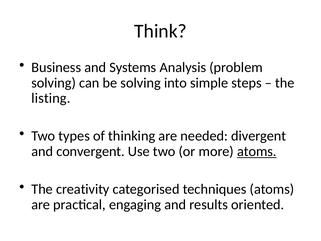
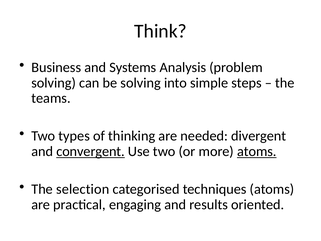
listing: listing -> teams
convergent underline: none -> present
creativity: creativity -> selection
